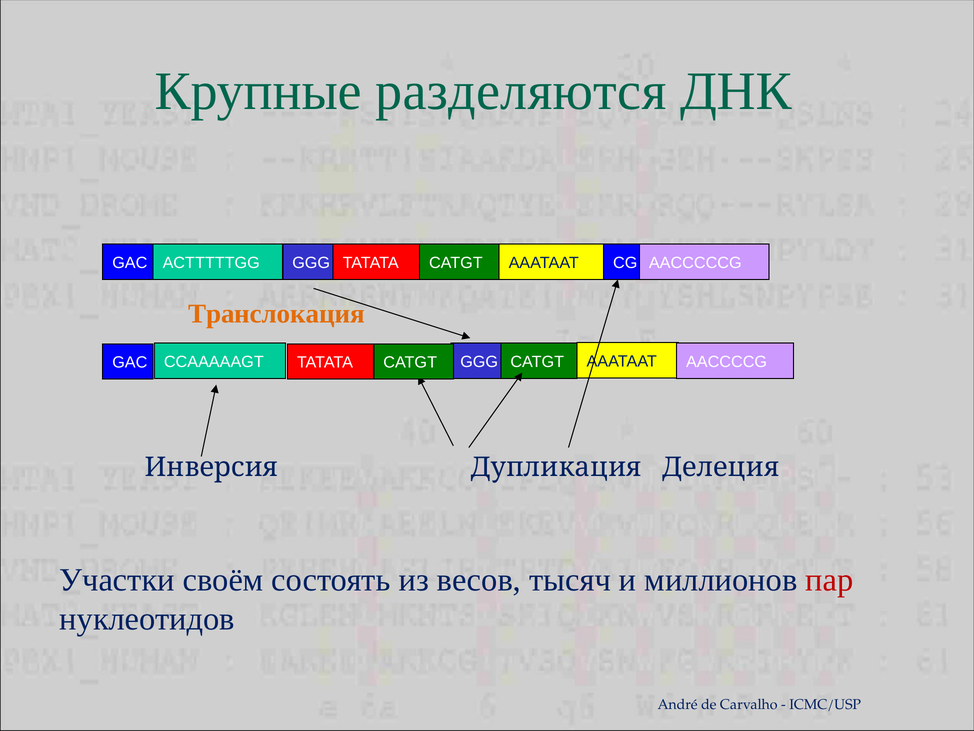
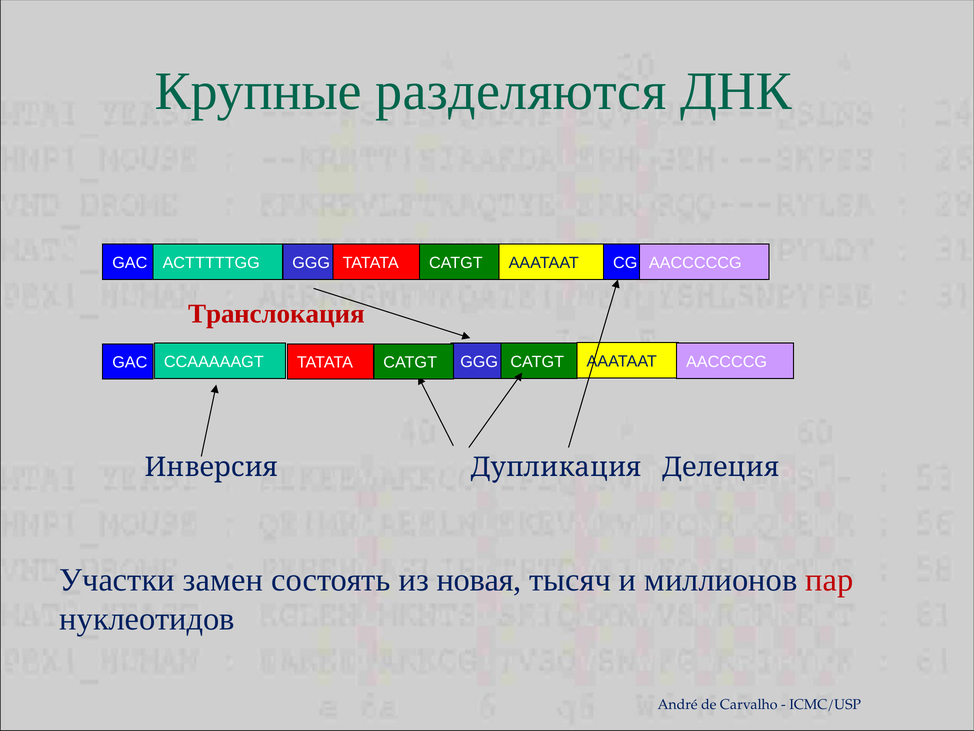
Транслокация colour: orange -> red
своём: своём -> замен
весов: весов -> новая
